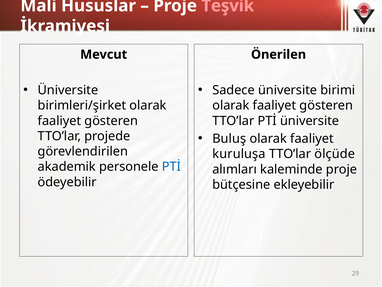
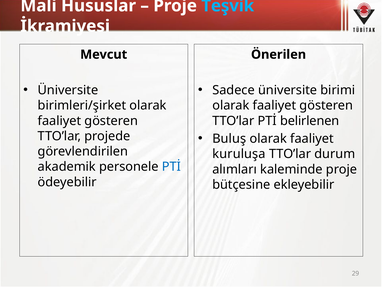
Teşvik colour: pink -> light blue
PTİ üniversite: üniversite -> belirlenen
ölçüde: ölçüde -> durum
